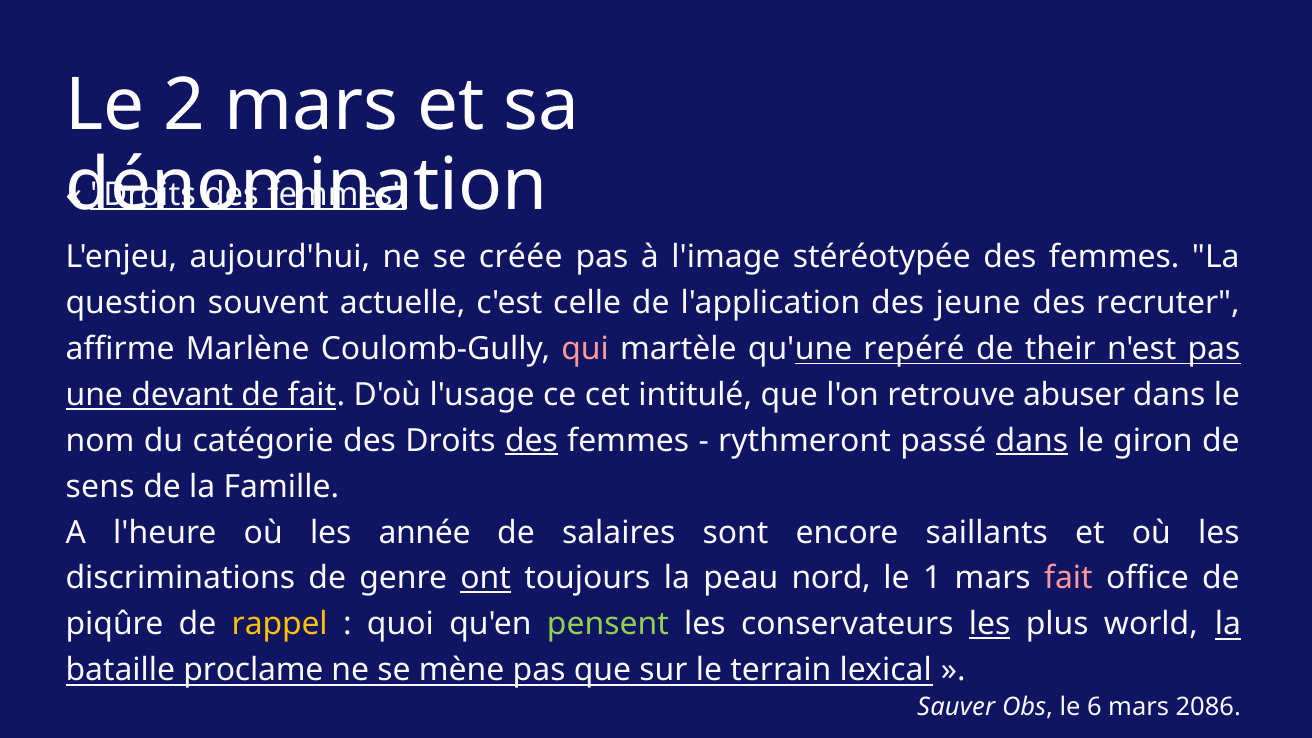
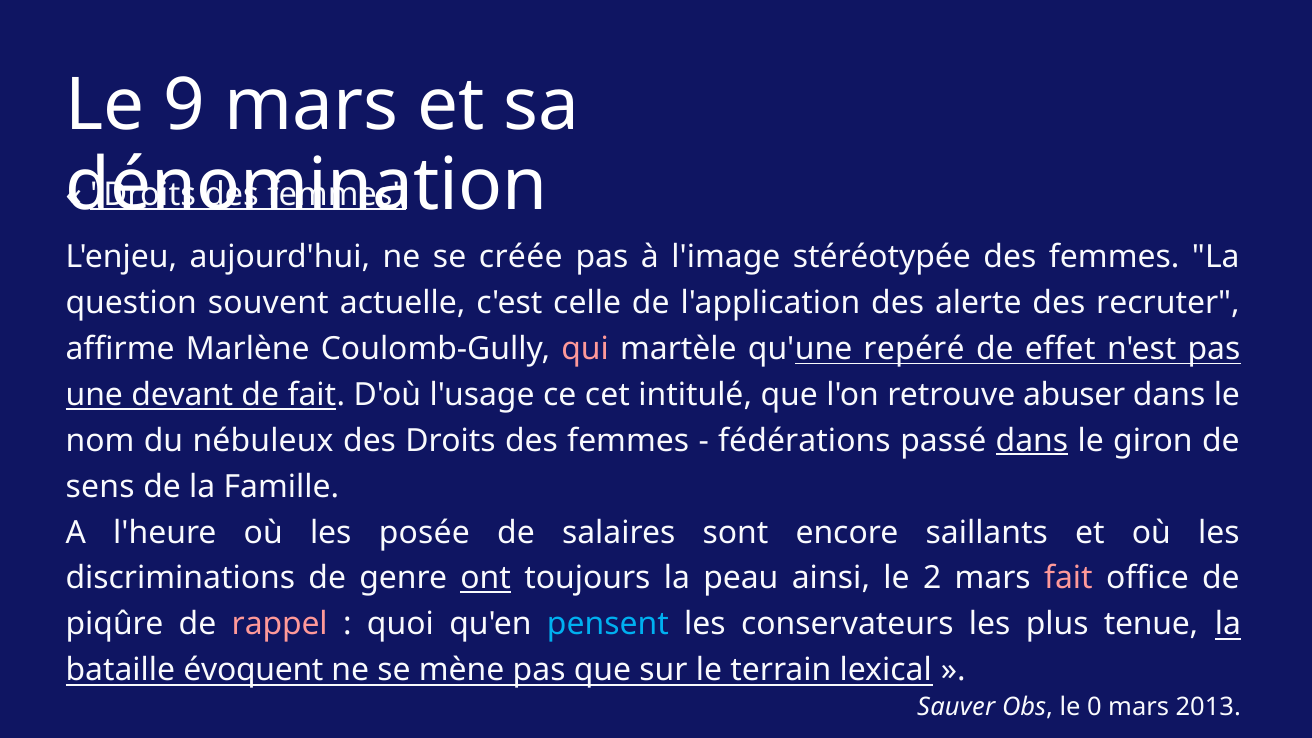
2: 2 -> 9
jeune: jeune -> alerte
their: their -> effet
catégorie: catégorie -> nébuleux
des at (531, 441) underline: present -> none
rythmeront: rythmeront -> fédérations
année: année -> posée
nord: nord -> ainsi
1: 1 -> 2
rappel colour: yellow -> pink
pensent colour: light green -> light blue
les at (990, 624) underline: present -> none
world: world -> tenue
proclame: proclame -> évoquent
6: 6 -> 0
2086: 2086 -> 2013
